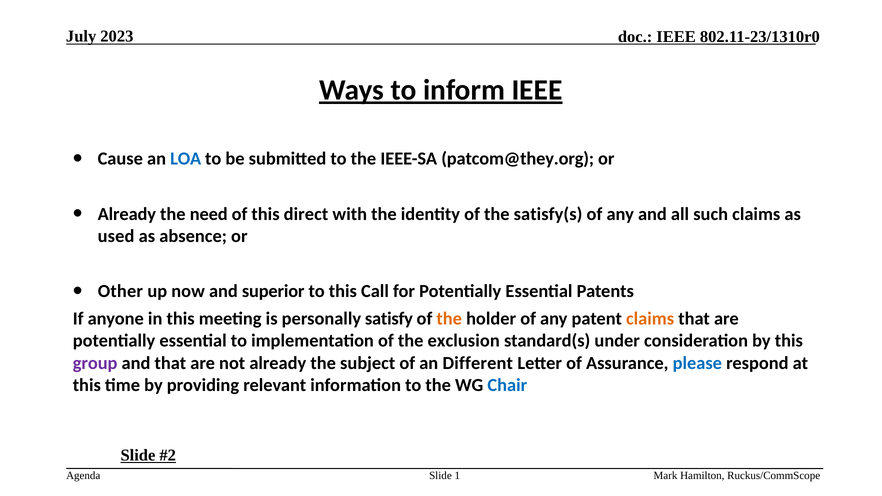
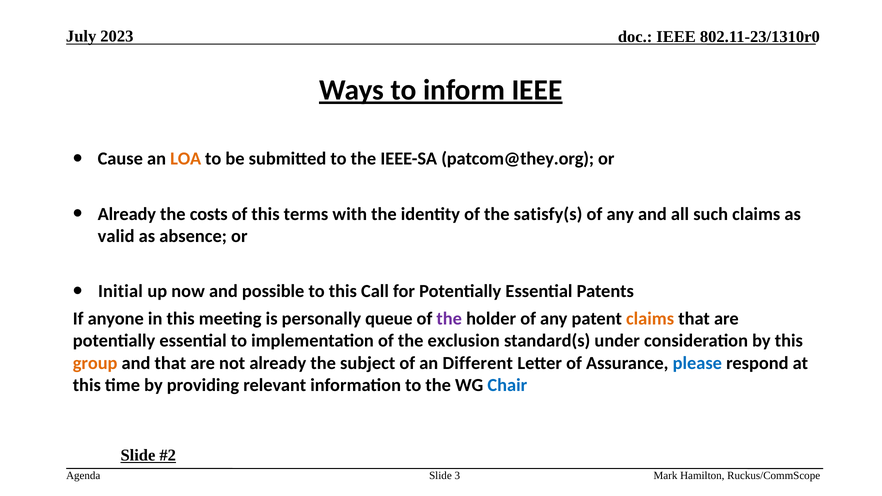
LOA colour: blue -> orange
need: need -> costs
direct: direct -> terms
used: used -> valid
Other: Other -> Initial
superior: superior -> possible
satisfy: satisfy -> queue
the at (449, 319) colour: orange -> purple
group colour: purple -> orange
1: 1 -> 3
